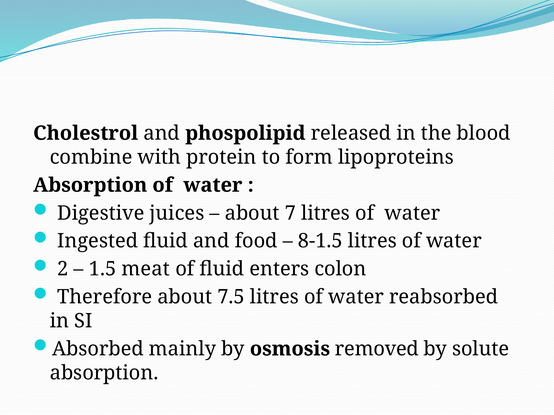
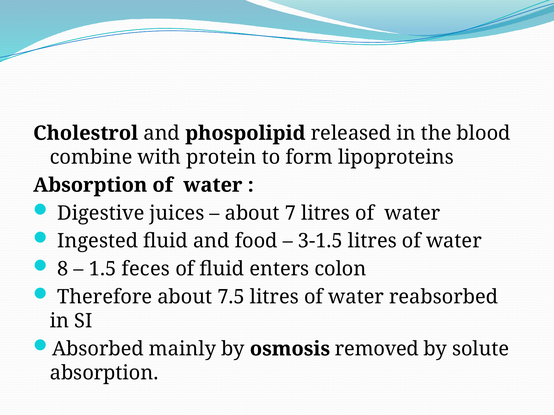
8-1.5: 8-1.5 -> 3-1.5
2: 2 -> 8
meat: meat -> feces
